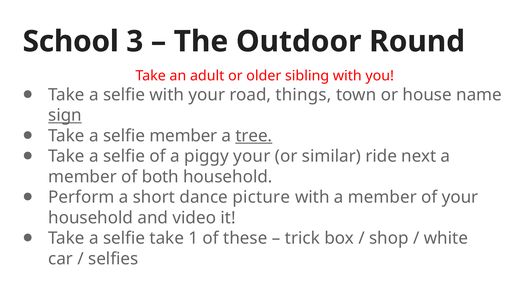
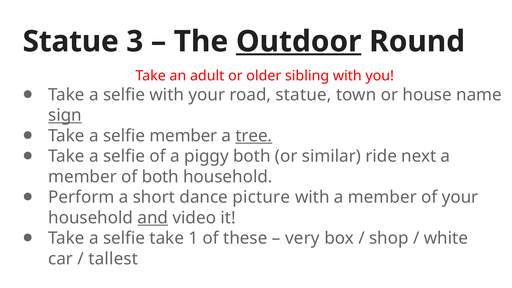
School at (71, 42): School -> Statue
Outdoor underline: none -> present
road things: things -> statue
piggy your: your -> both
and underline: none -> present
trick: trick -> very
selfies: selfies -> tallest
